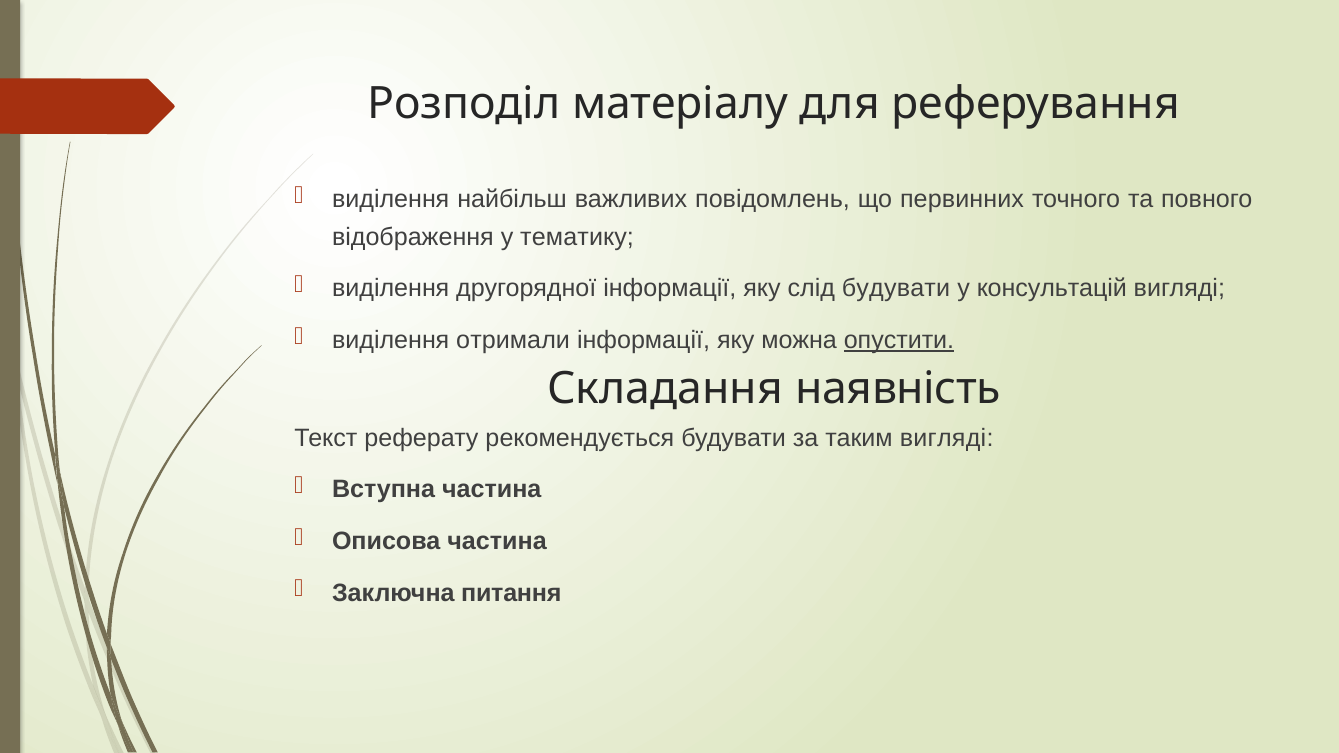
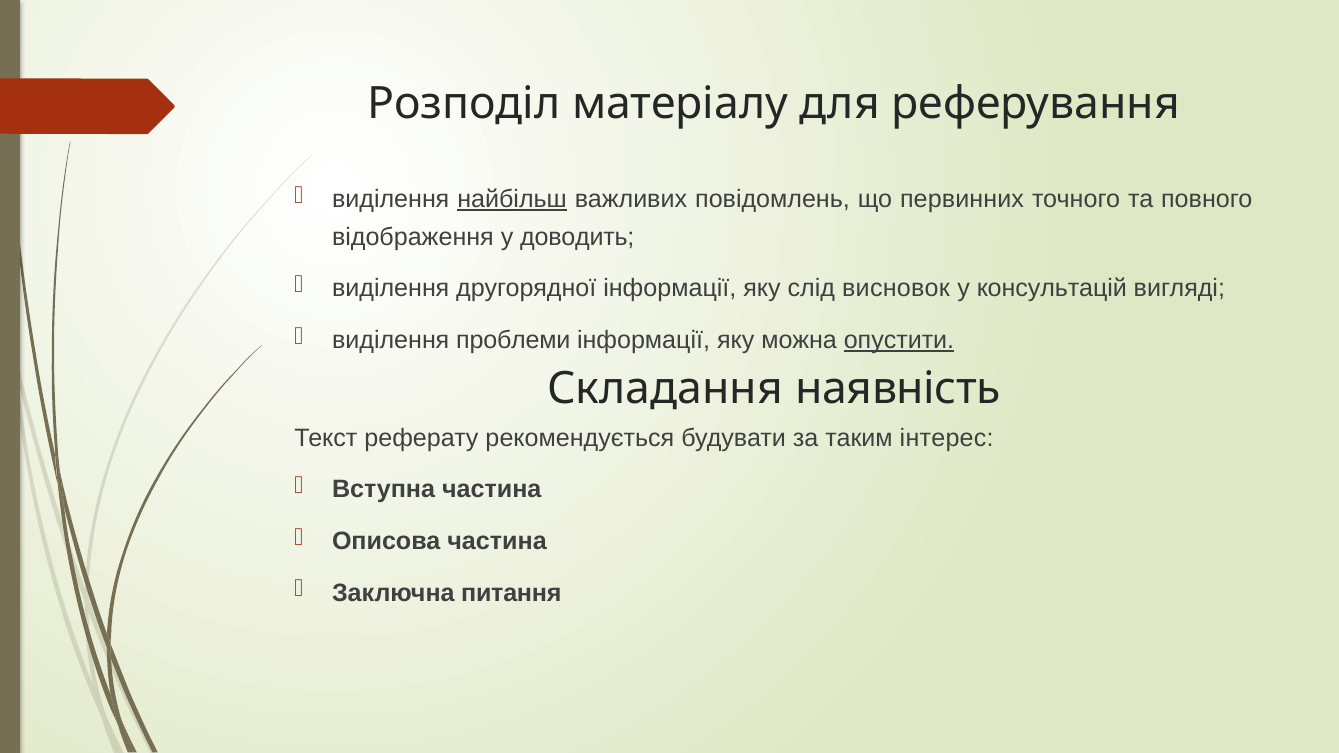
найбільш underline: none -> present
тематику: тематику -> доводить
слід будувати: будувати -> висновок
отримали: отримали -> проблеми
таким вигляді: вигляді -> інтерес
